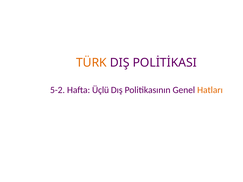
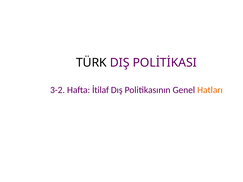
TÜRK colour: orange -> black
5-2: 5-2 -> 3-2
Üçlü: Üçlü -> İtilaf
